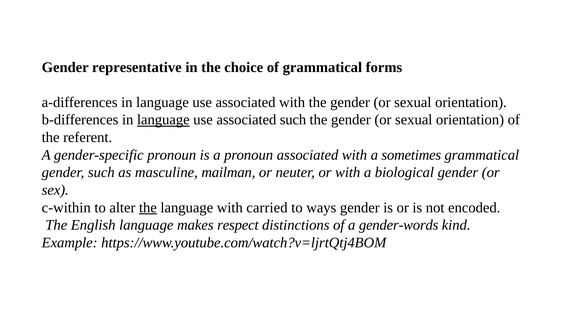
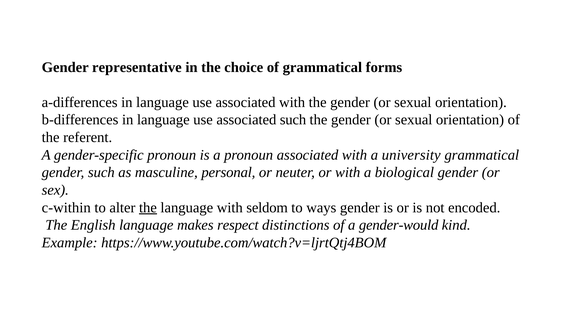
language at (163, 120) underline: present -> none
sometimes: sometimes -> university
mailman: mailman -> personal
carried: carried -> seldom
gender-words: gender-words -> gender-would
